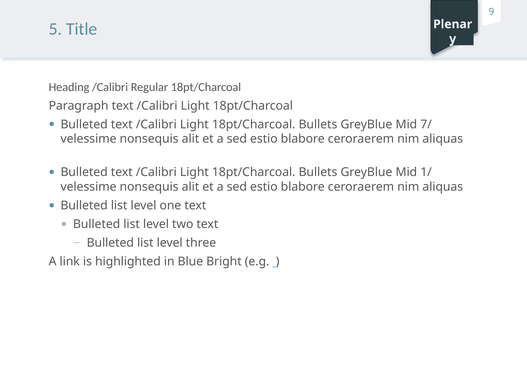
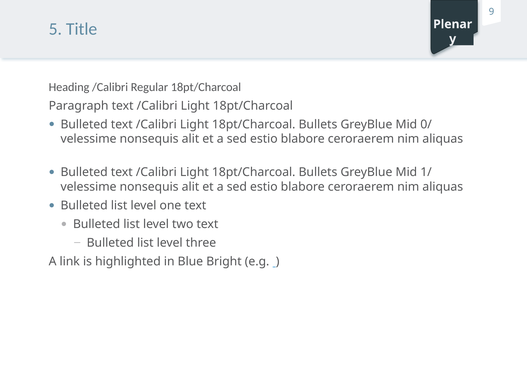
7/: 7/ -> 0/
